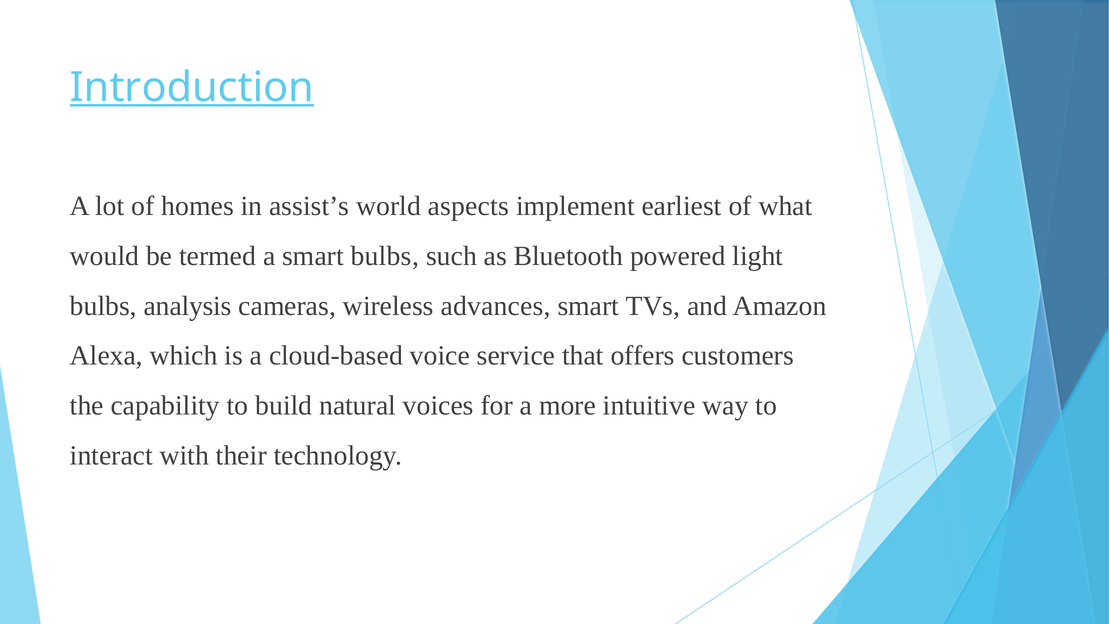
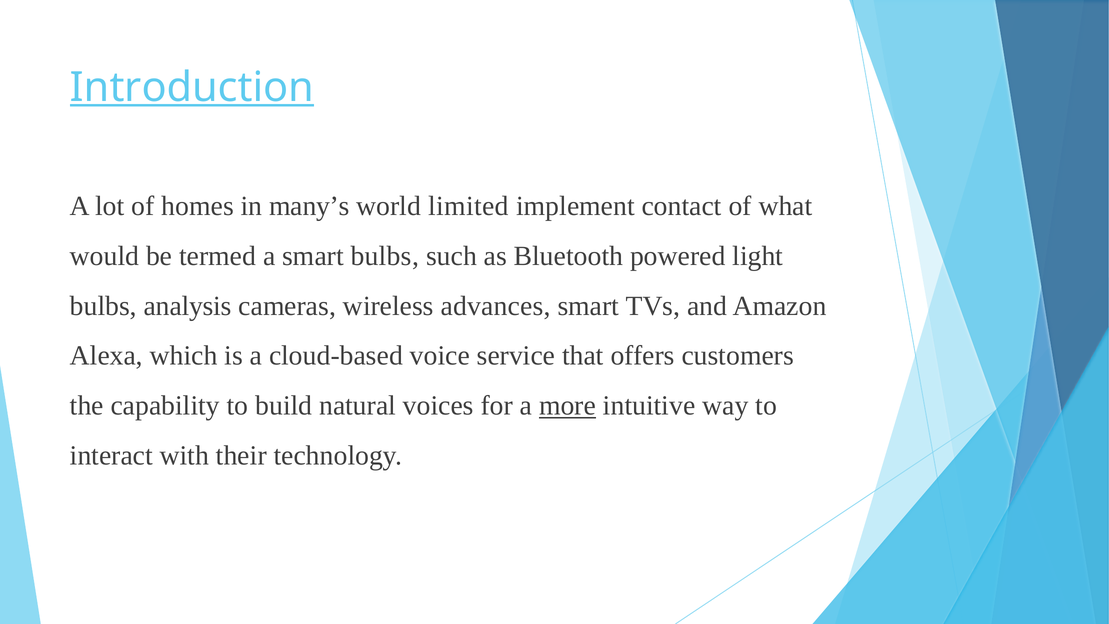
assist’s: assist’s -> many’s
aspects: aspects -> limited
earliest: earliest -> contact
more underline: none -> present
